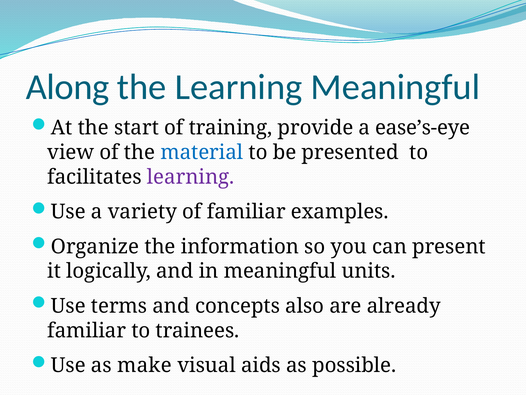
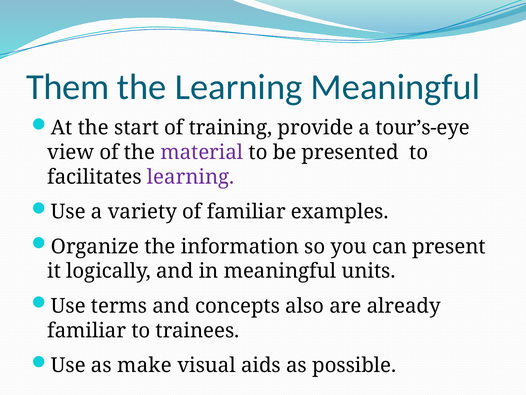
Along: Along -> Them
ease’s-eye: ease’s-eye -> tour’s-eye
material colour: blue -> purple
